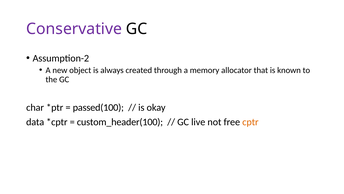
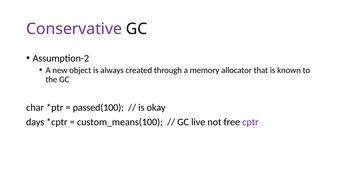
data: data -> days
custom_header(100: custom_header(100 -> custom_means(100
cptr colour: orange -> purple
